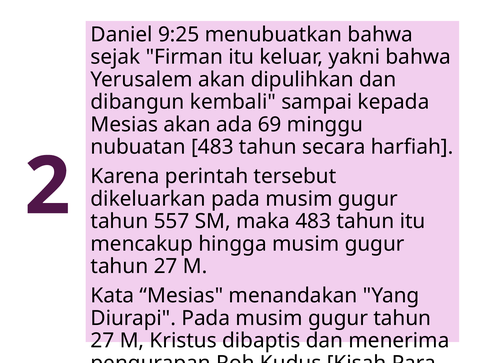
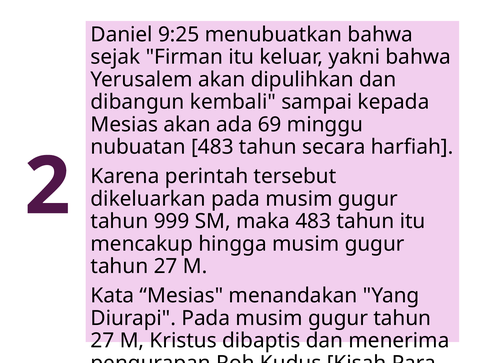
557: 557 -> 999
